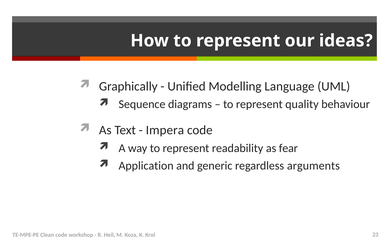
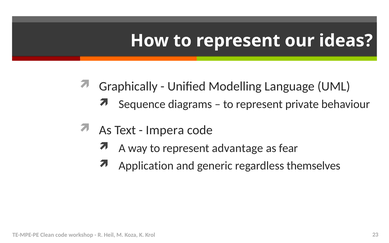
quality: quality -> private
readability: readability -> advantage
arguments: arguments -> themselves
